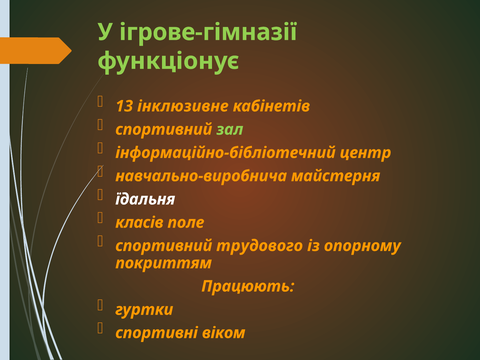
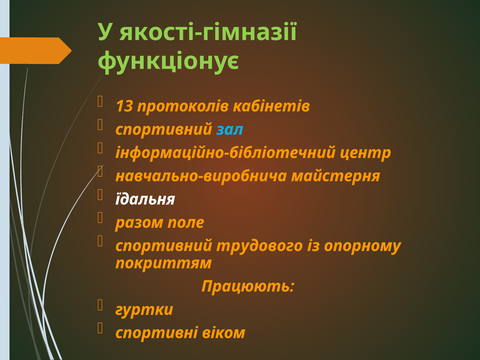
ігрове-гімназії: ігрове-гімназії -> якості-гімназії
інклюзивне: інклюзивне -> протоколів
зал colour: light green -> light blue
класів: класів -> разом
